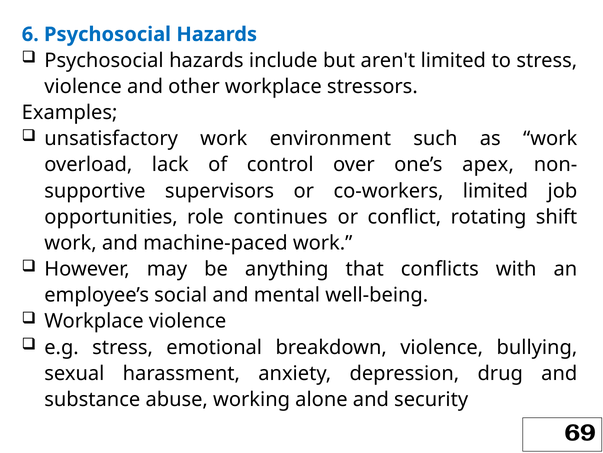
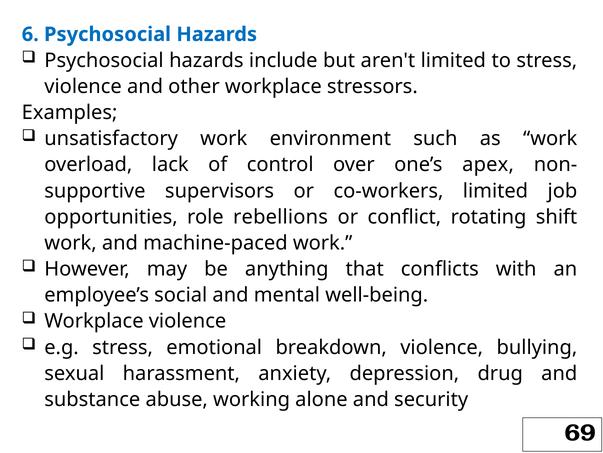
continues: continues -> rebellions
